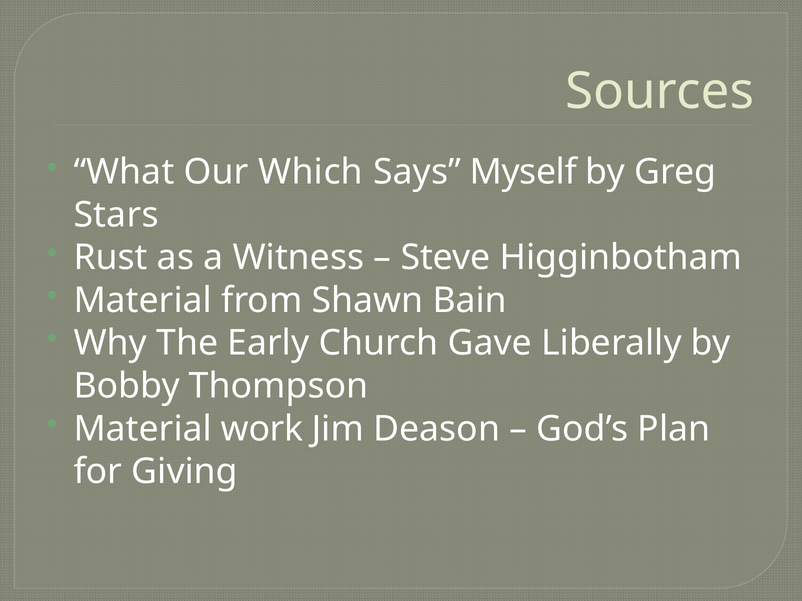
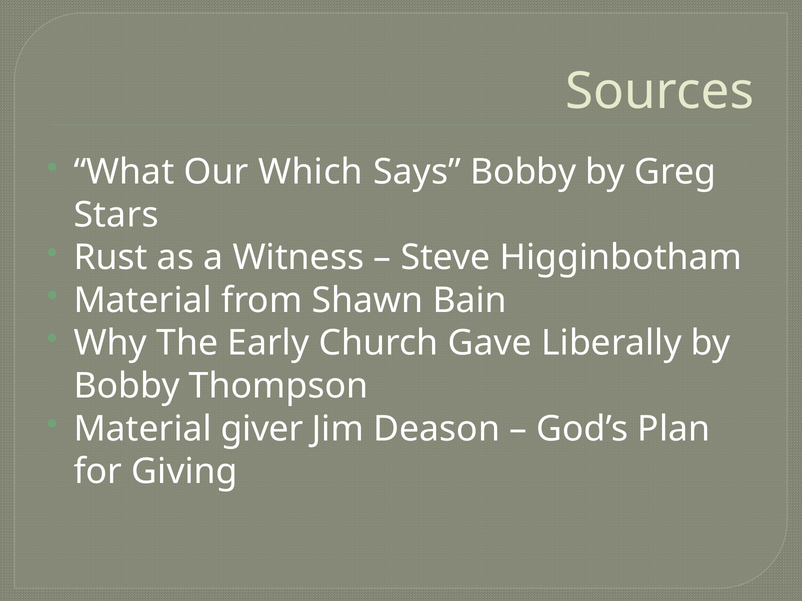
Says Myself: Myself -> Bobby
work: work -> giver
